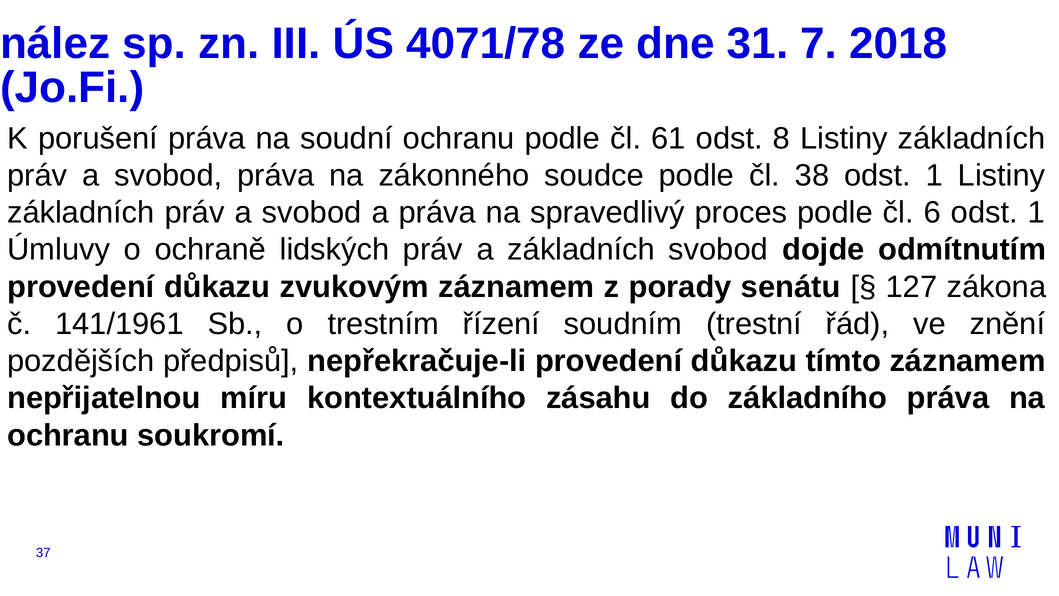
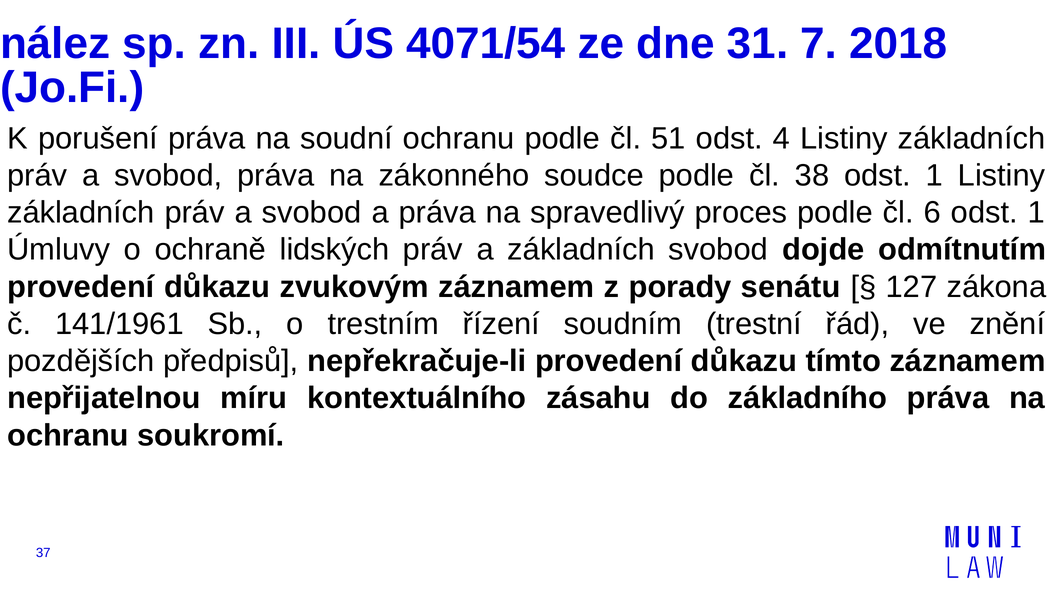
4071/78: 4071/78 -> 4071/54
61: 61 -> 51
8: 8 -> 4
